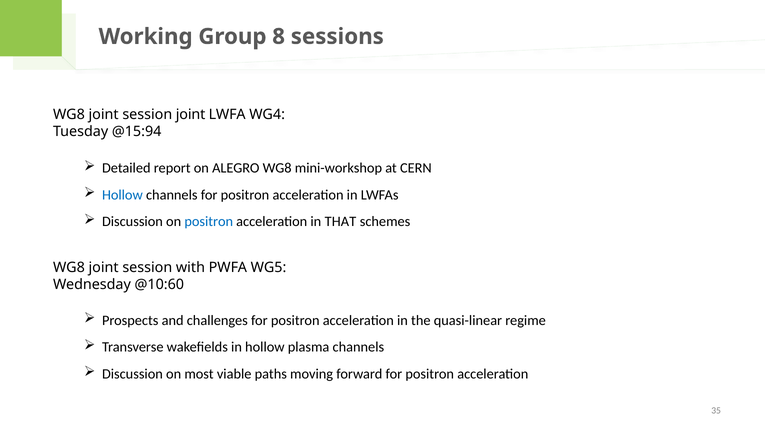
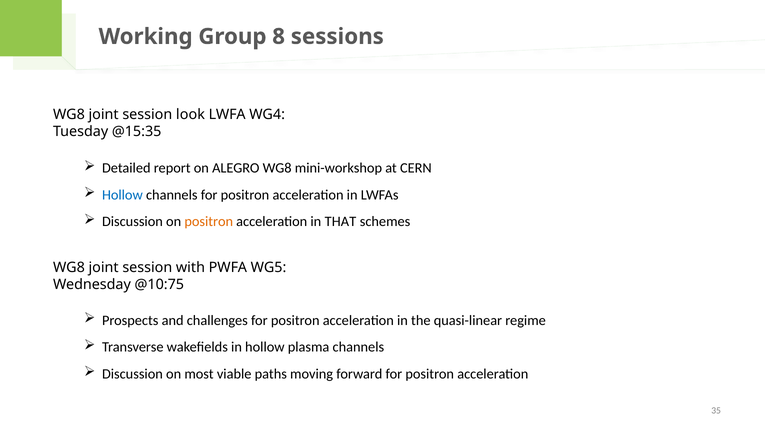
session joint: joint -> look
@15:94: @15:94 -> @15:35
positron at (209, 222) colour: blue -> orange
@10:60: @10:60 -> @10:75
